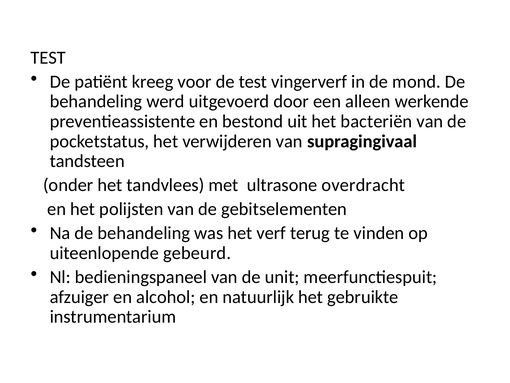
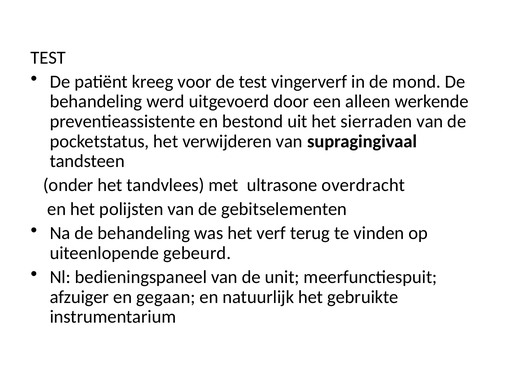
bacteriën: bacteriën -> sierraden
alcohol: alcohol -> gegaan
